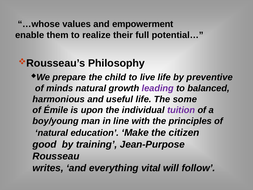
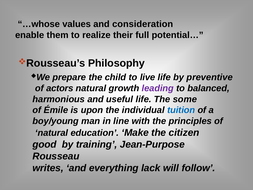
empowerment: empowerment -> consideration
minds: minds -> actors
tuition colour: purple -> blue
vital: vital -> lack
